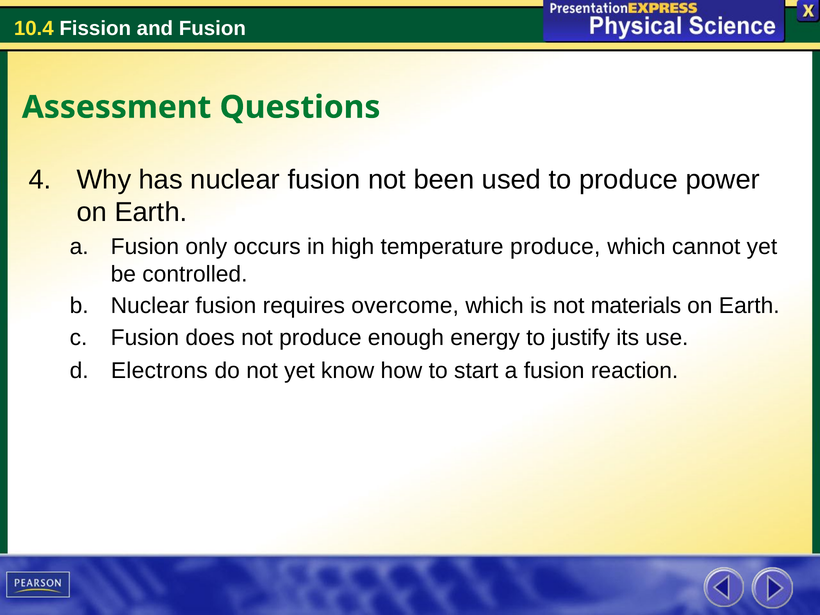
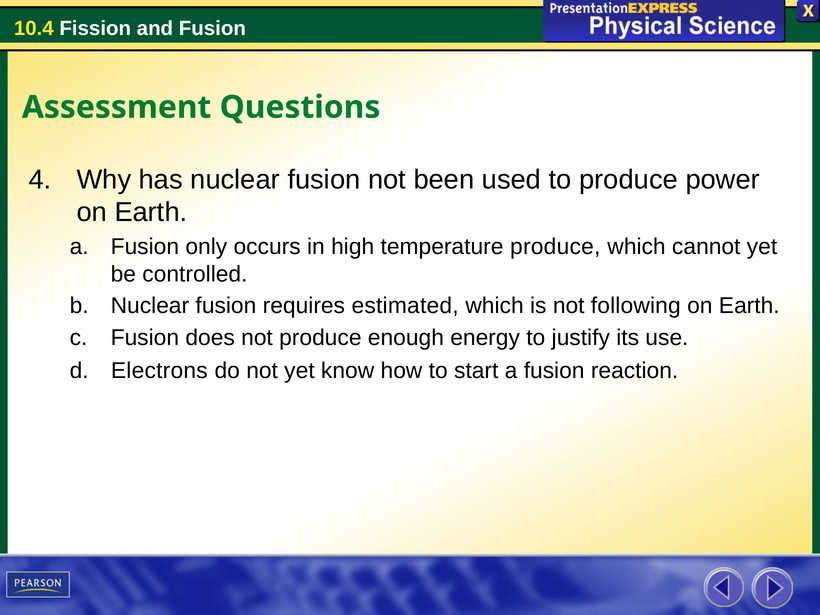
overcome: overcome -> estimated
materials: materials -> following
